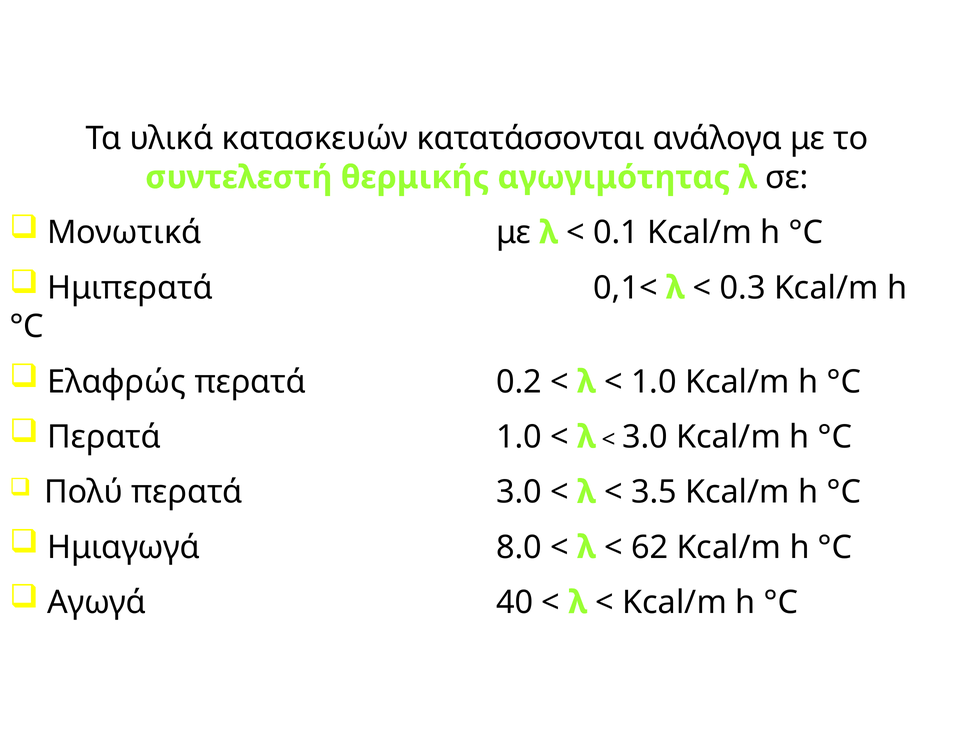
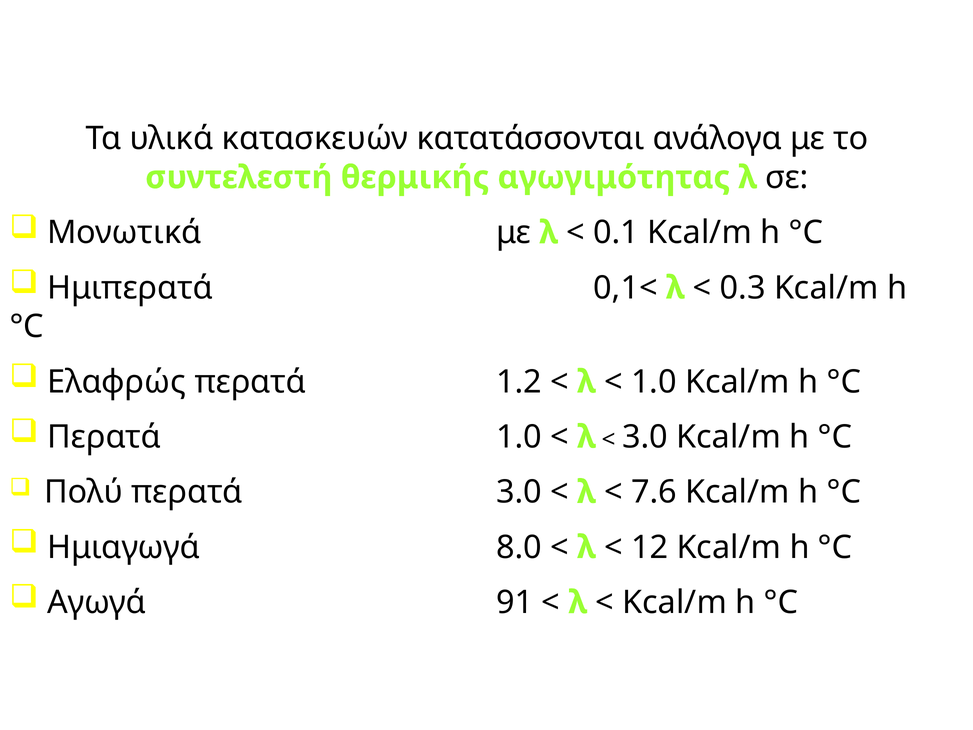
0.2: 0.2 -> 1.2
3.5: 3.5 -> 7.6
62: 62 -> 12
40: 40 -> 91
